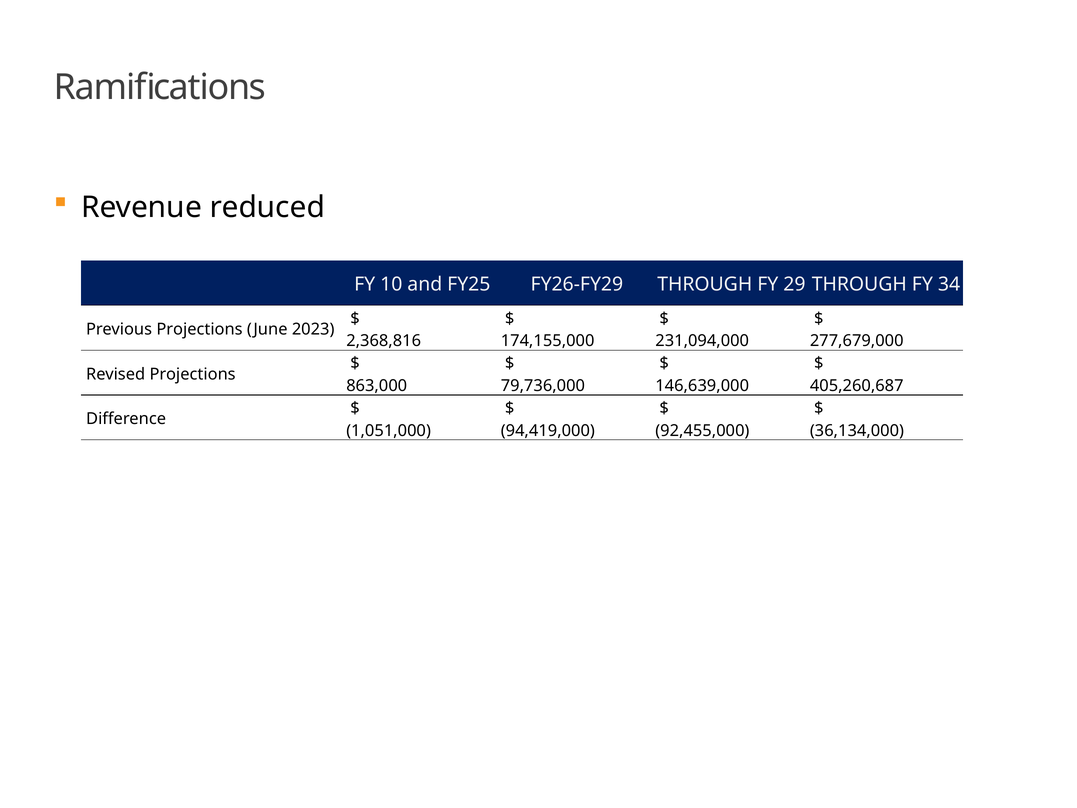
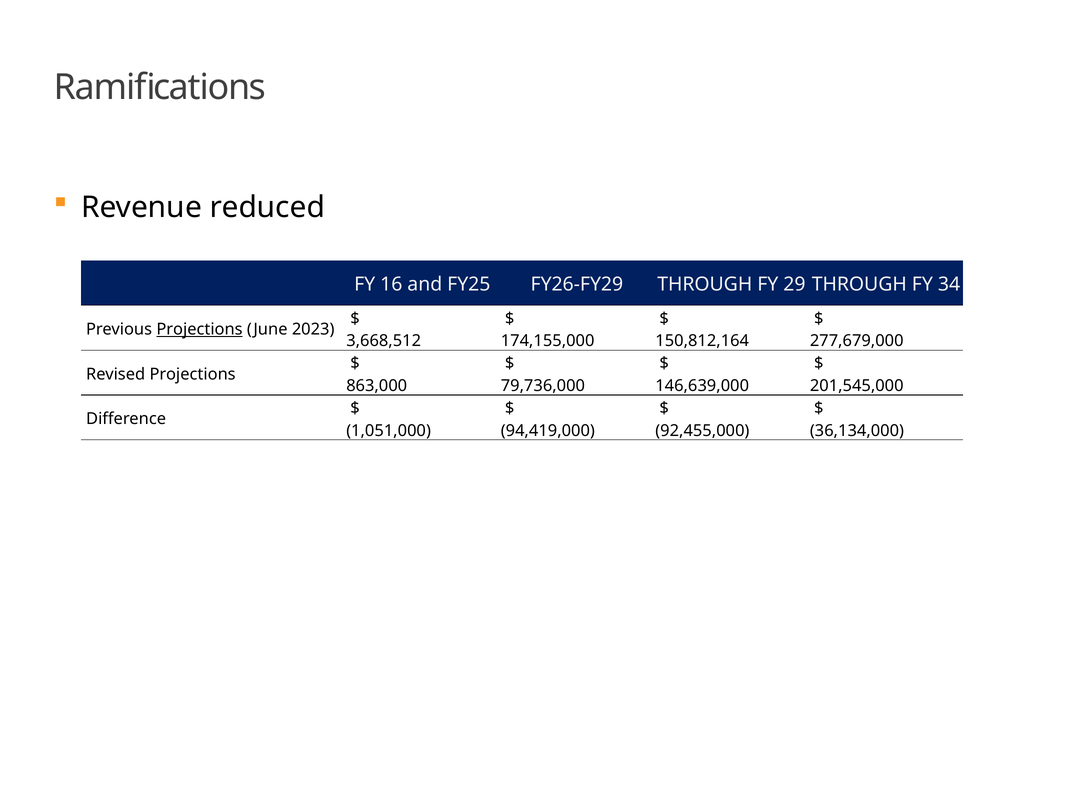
10: 10 -> 16
Projections at (199, 329) underline: none -> present
2,368,816: 2,368,816 -> 3,668,512
231,094,000: 231,094,000 -> 150,812,164
405,260,687: 405,260,687 -> 201,545,000
